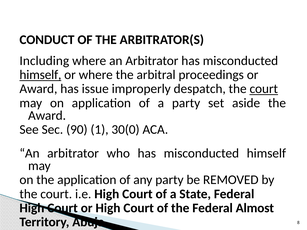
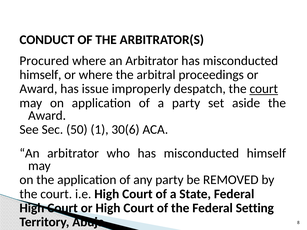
Including: Including -> Procured
himself at (40, 75) underline: present -> none
90: 90 -> 50
30(0: 30(0 -> 30(6
Almost: Almost -> Setting
